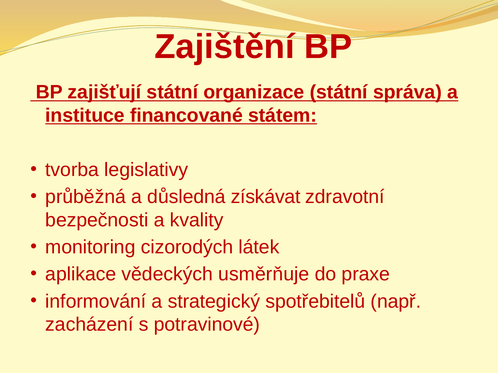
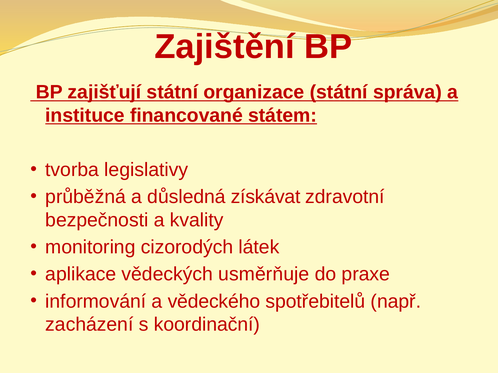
strategický: strategický -> vědeckého
potravinové: potravinové -> koordinační
